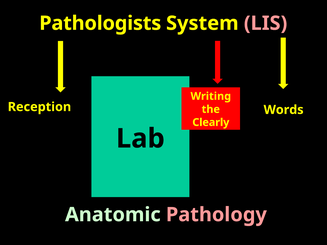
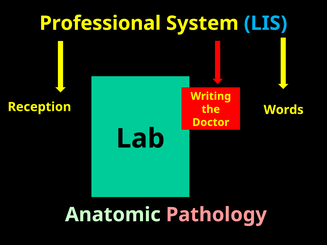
Pathologists: Pathologists -> Professional
LIS colour: pink -> light blue
Clearly: Clearly -> Doctor
